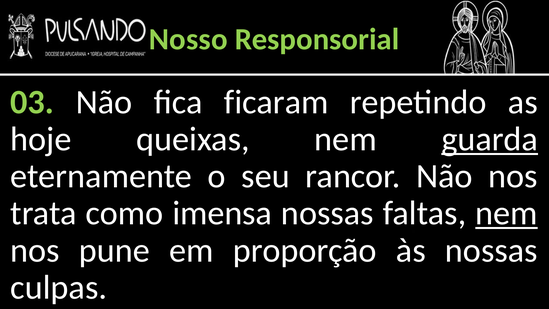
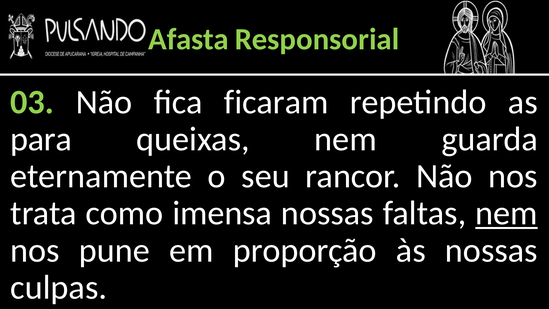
Nosso: Nosso -> Afasta
hoje: hoje -> para
guarda underline: present -> none
